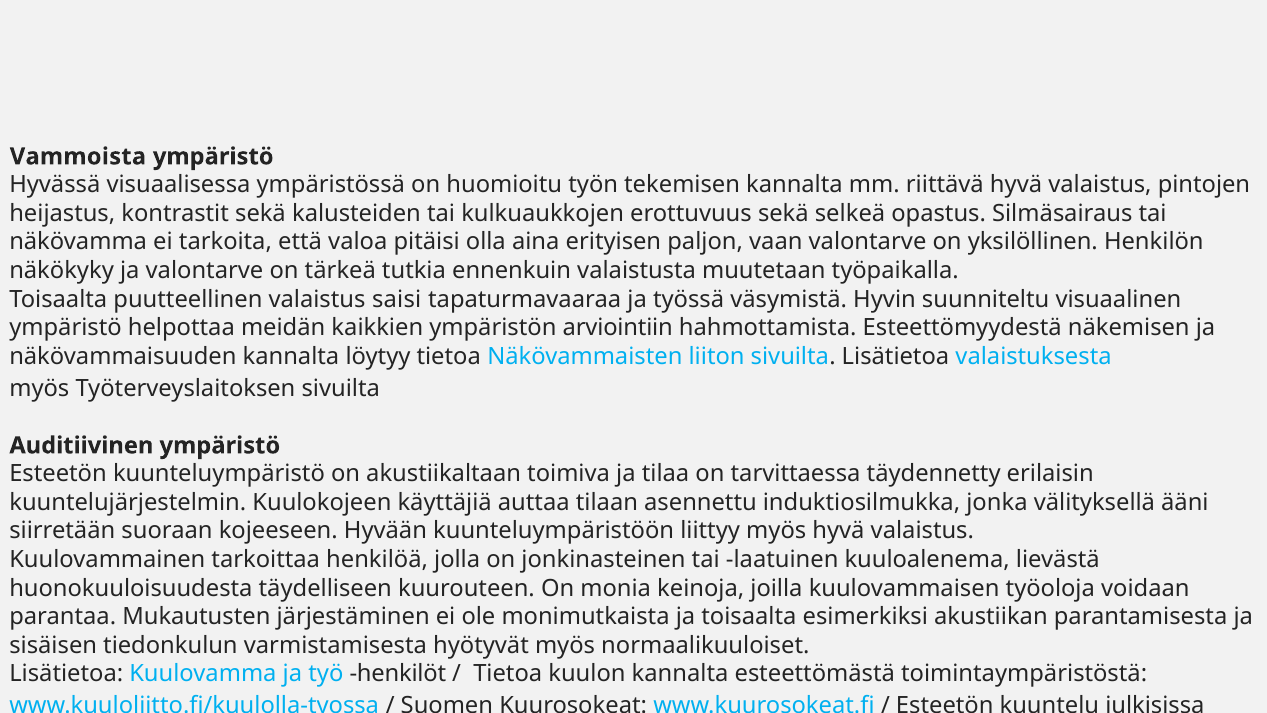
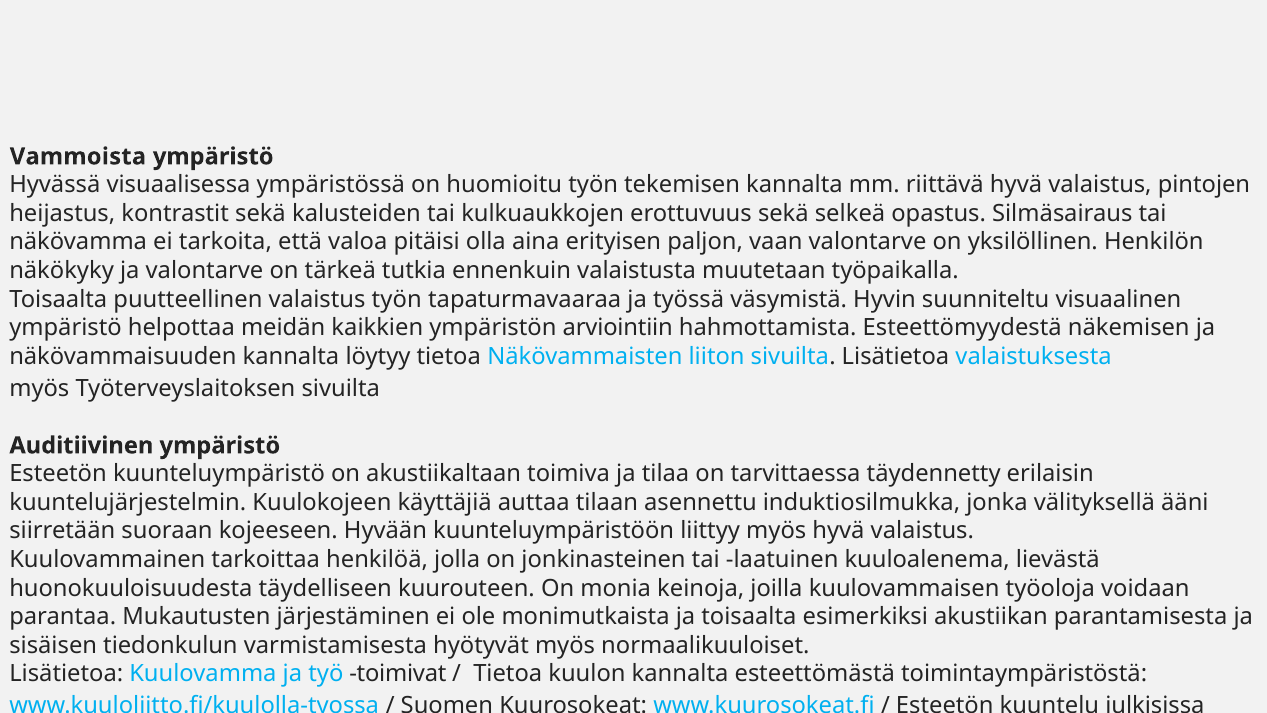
valaistus saisi: saisi -> työn
henkilöt: henkilöt -> toimivat
